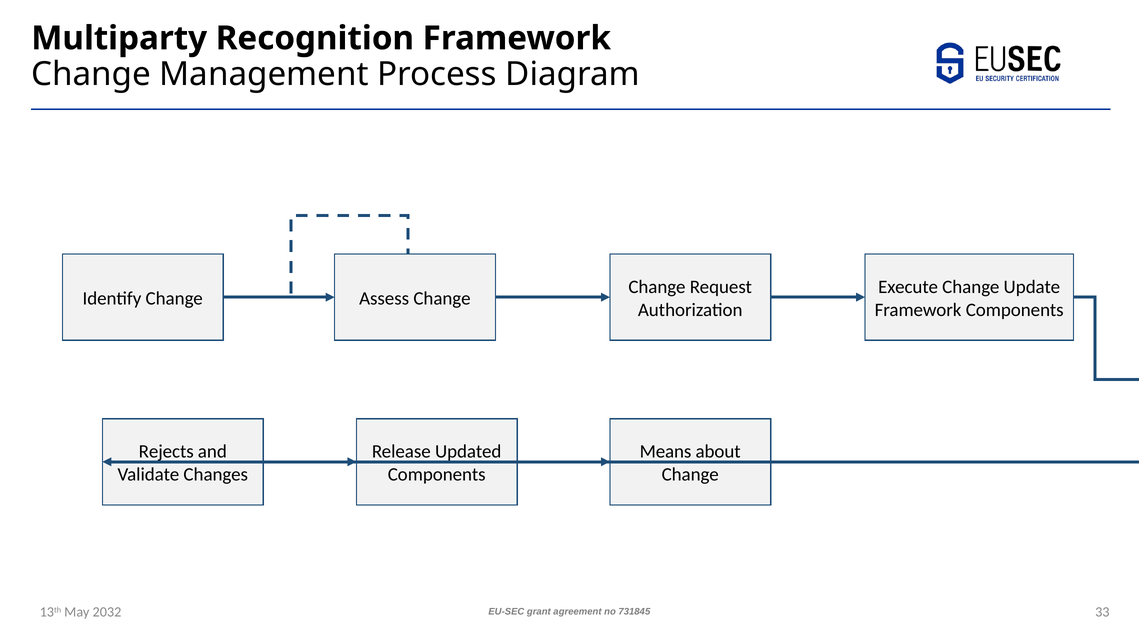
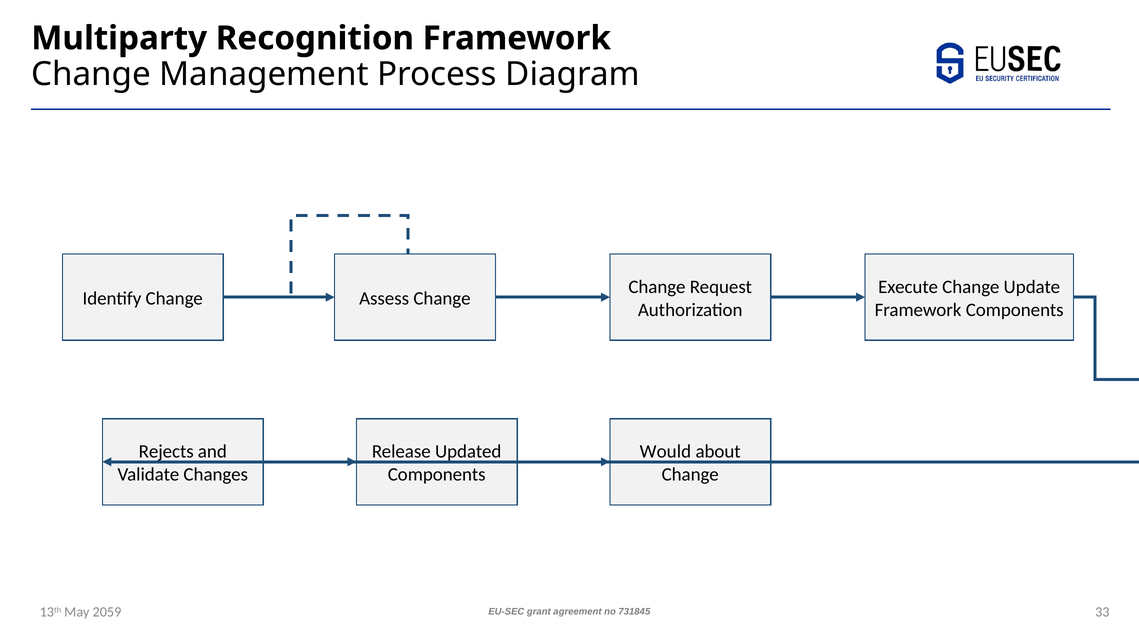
Means: Means -> Would
2032: 2032 -> 2059
